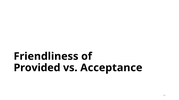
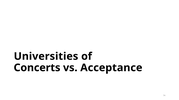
Friendliness: Friendliness -> Universities
Provided: Provided -> Concerts
